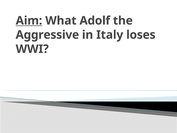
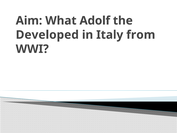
Aim underline: present -> none
Aggressive: Aggressive -> Developed
loses: loses -> from
